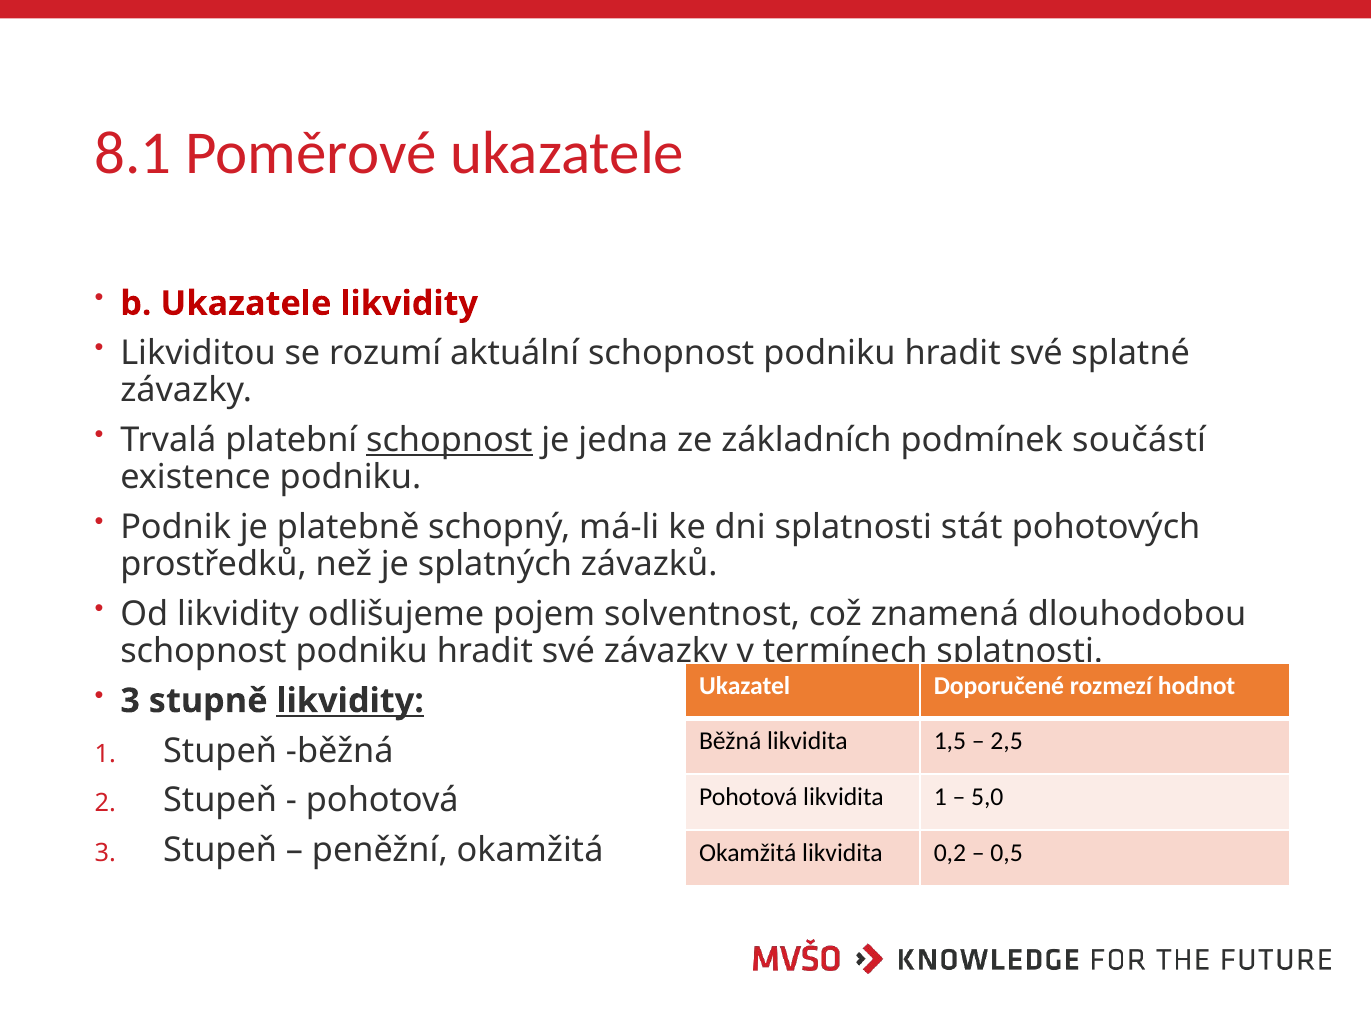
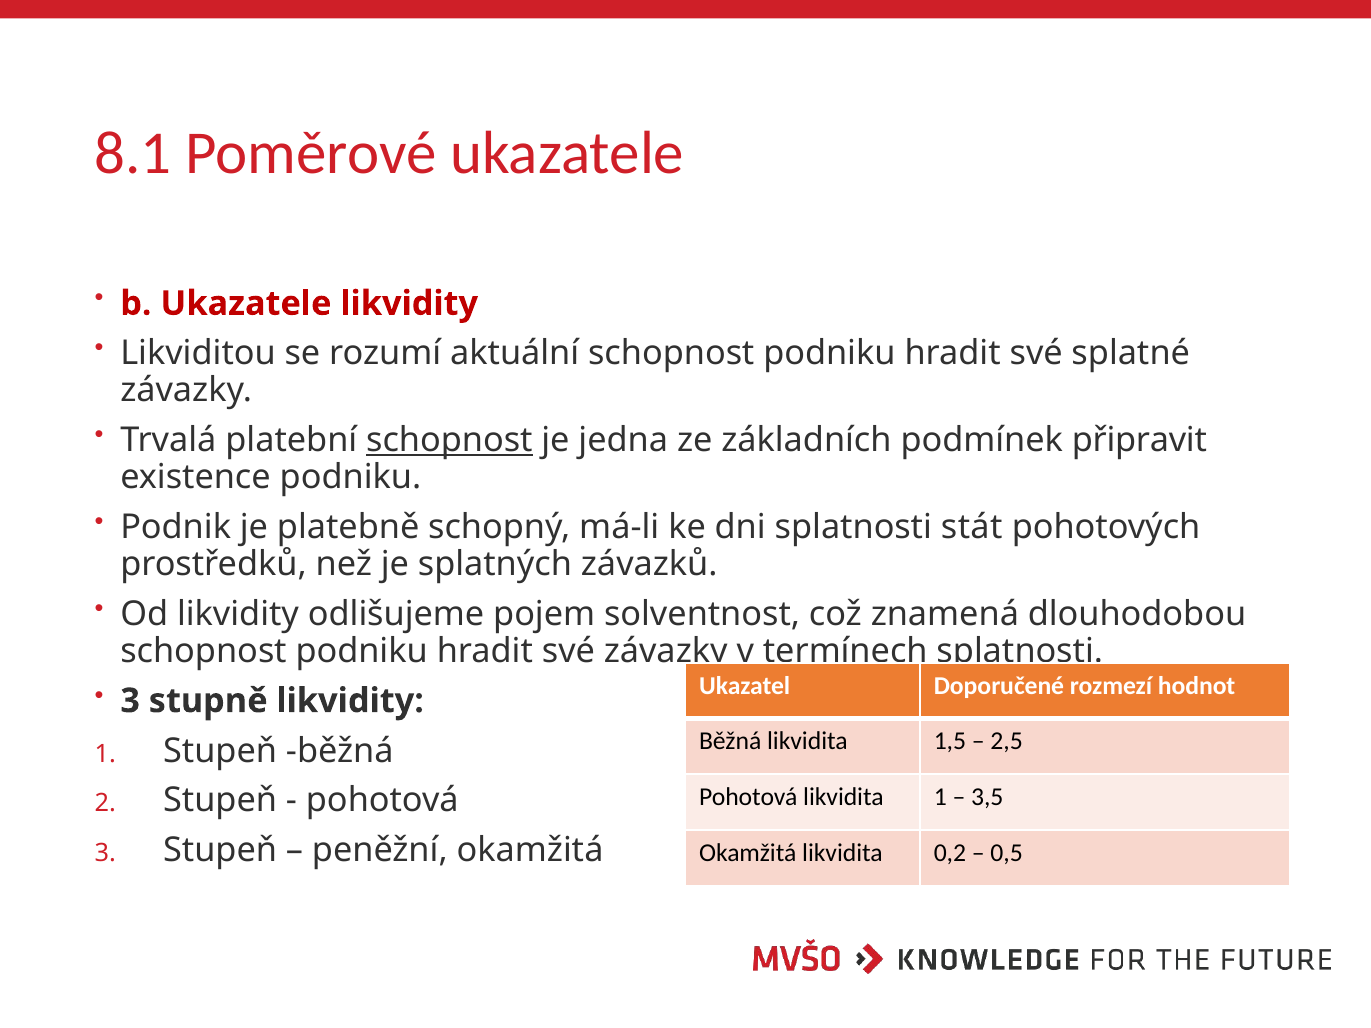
součástí: součástí -> připravit
likvidity at (350, 701) underline: present -> none
5,0: 5,0 -> 3,5
